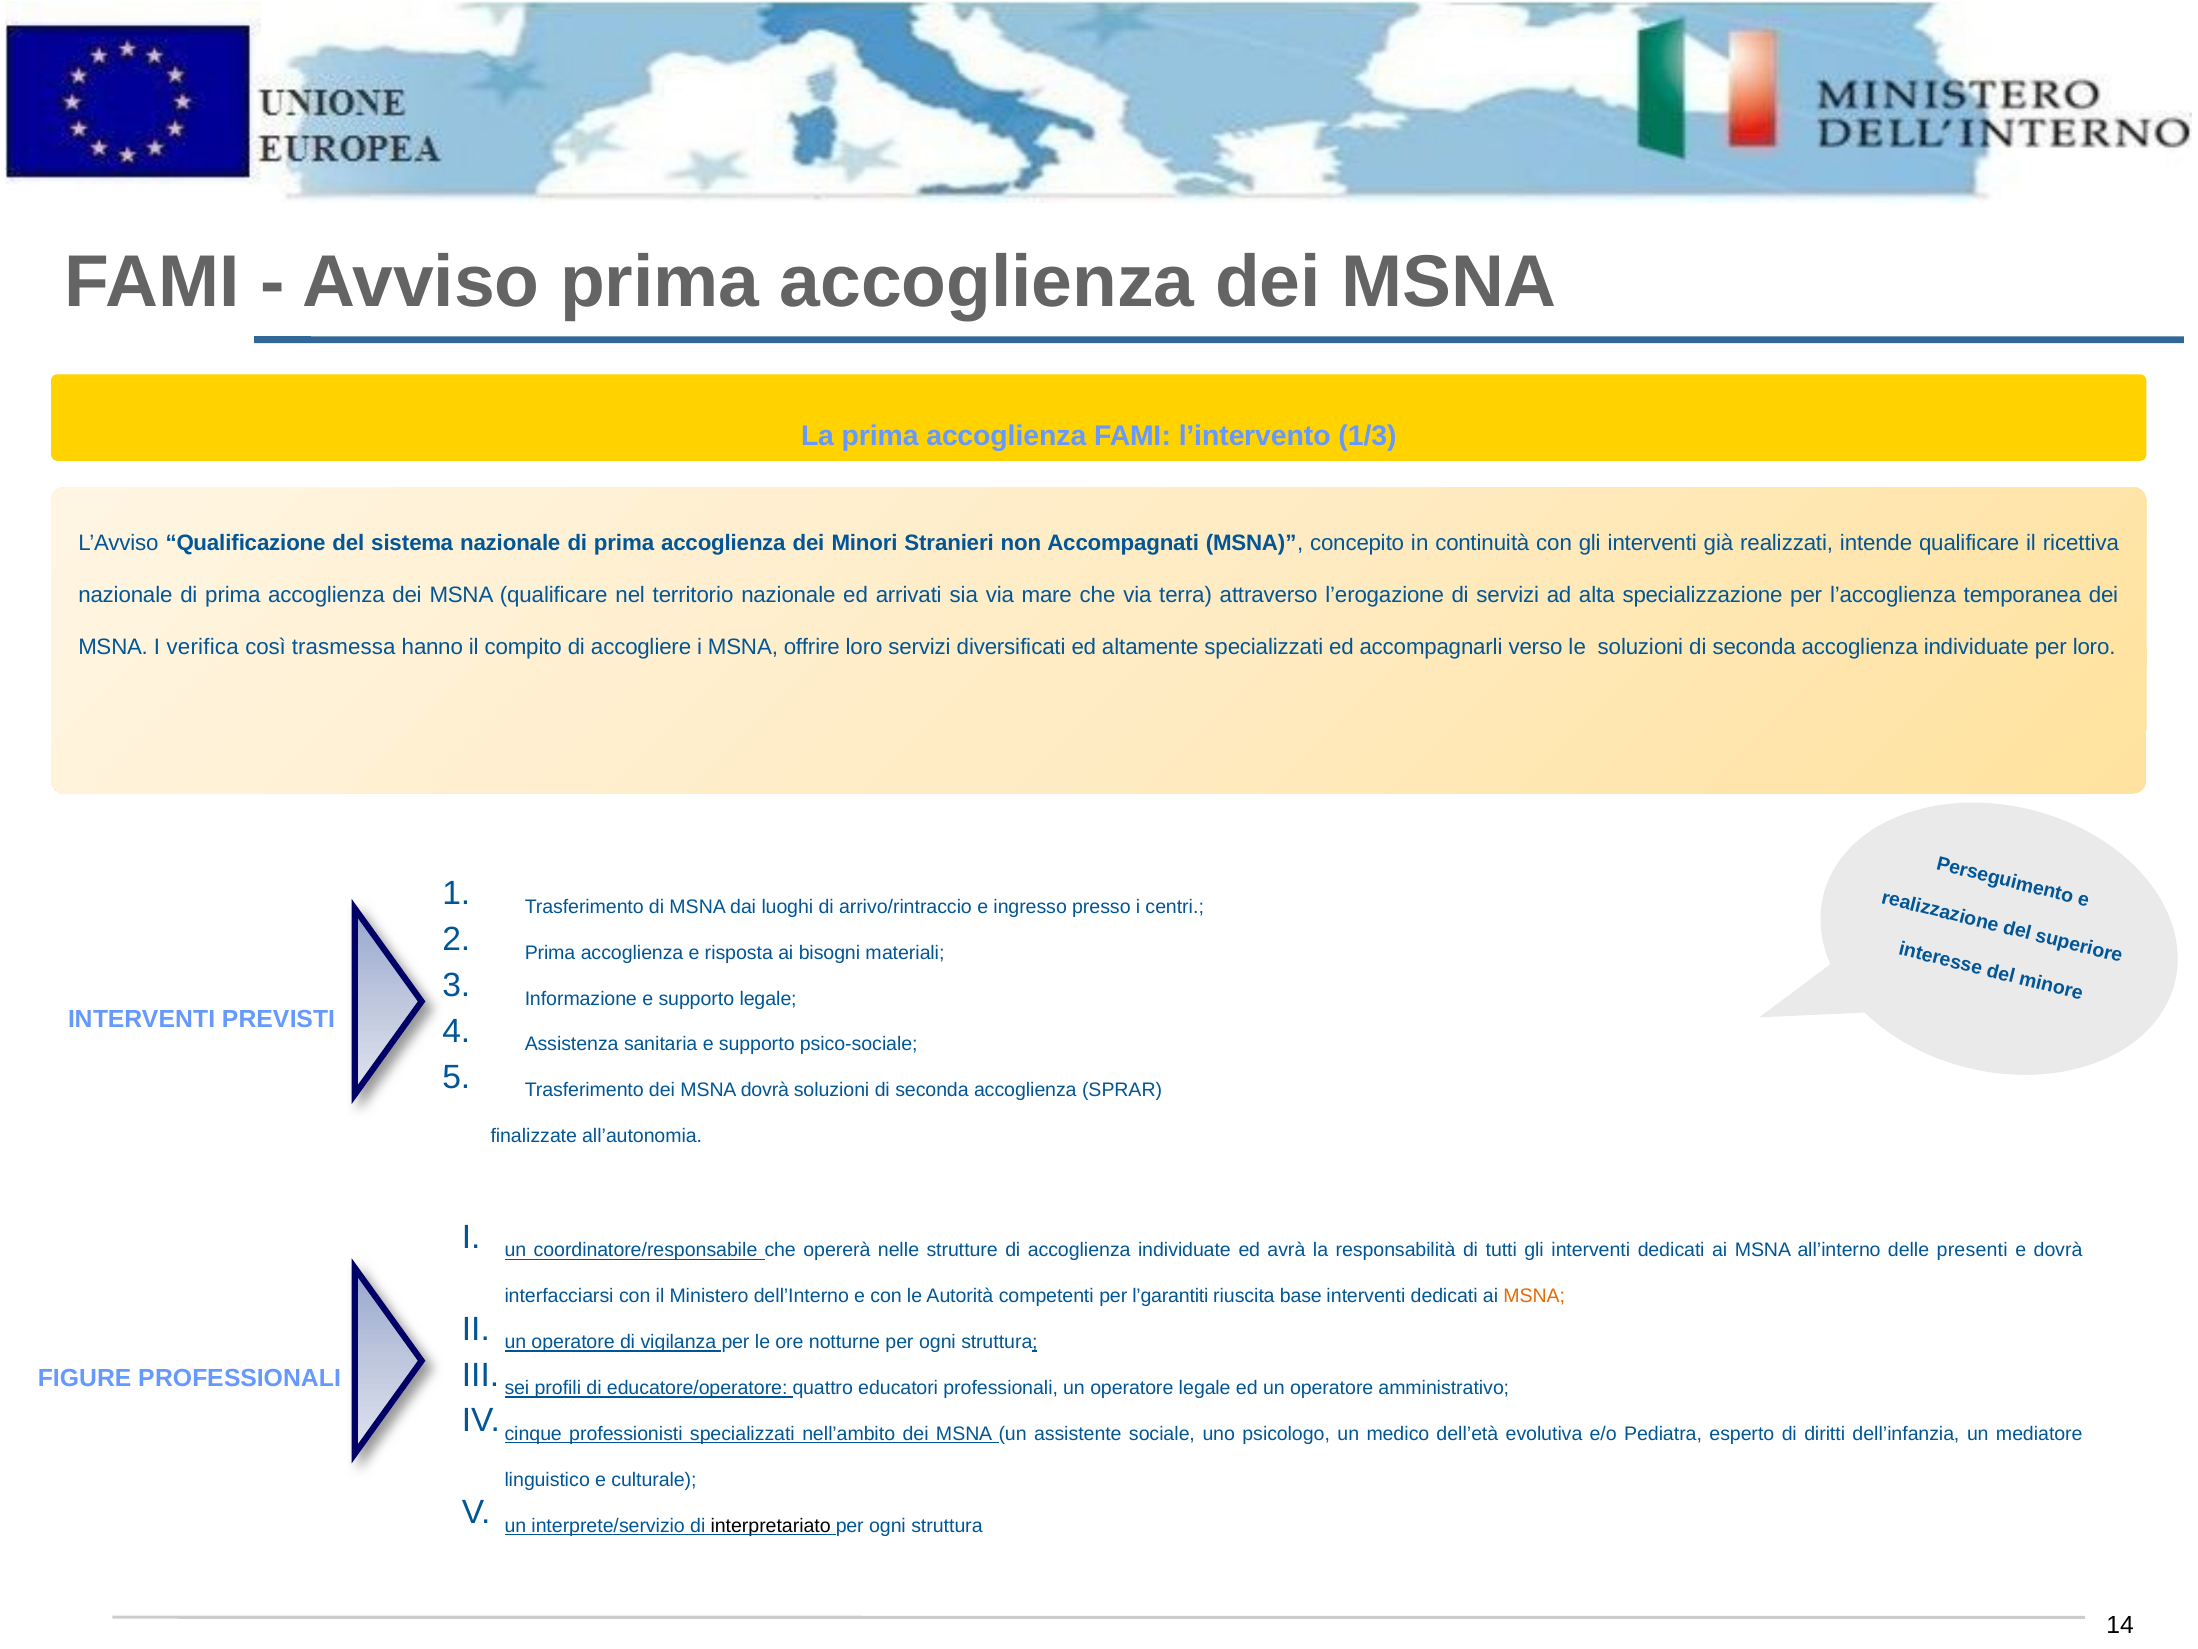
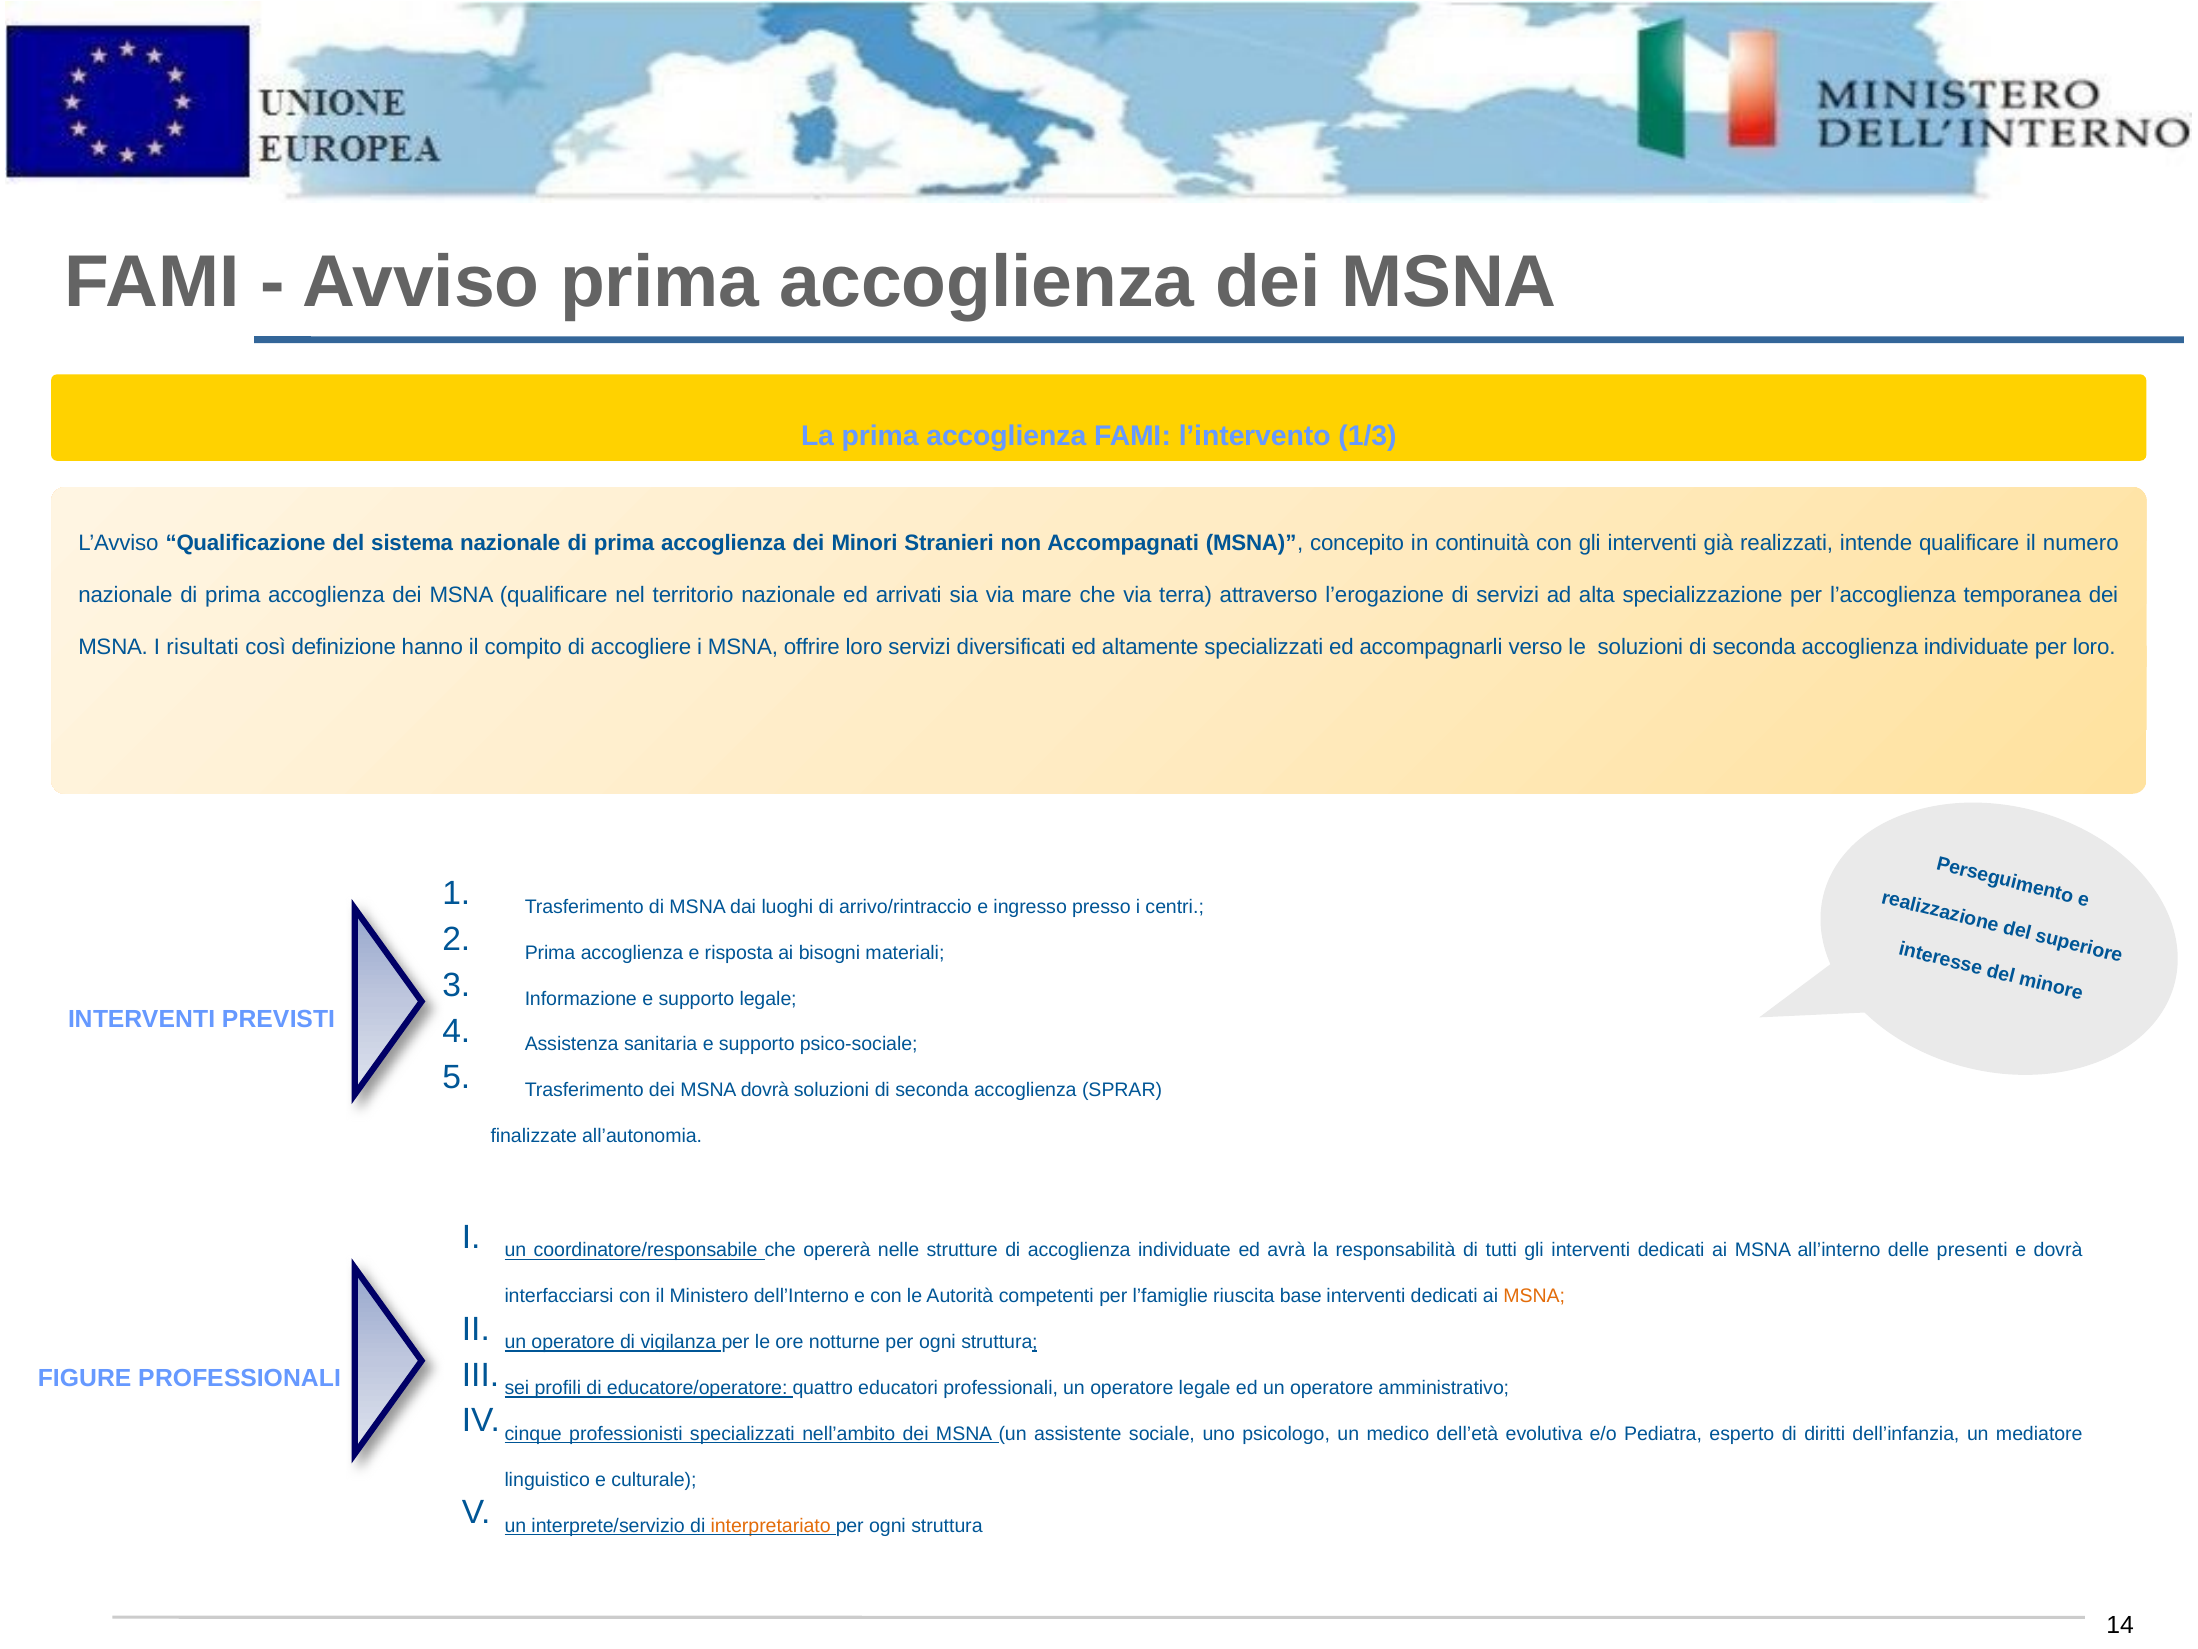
ricettiva: ricettiva -> numero
verifica: verifica -> risultati
trasmessa: trasmessa -> definizione
l’garantiti: l’garantiti -> l’famiglie
interpretariato colour: black -> orange
